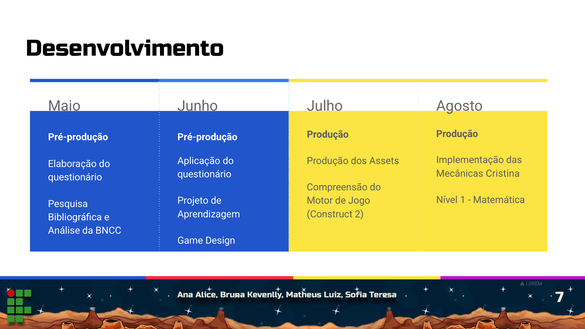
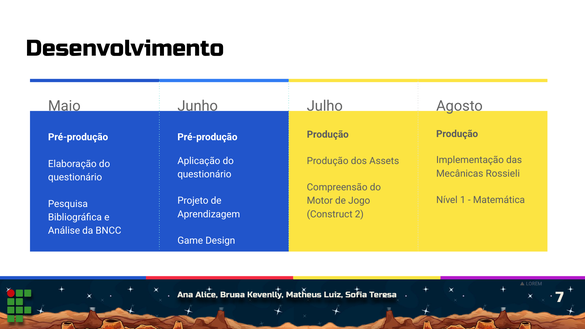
Cristina: Cristina -> Rossieli
